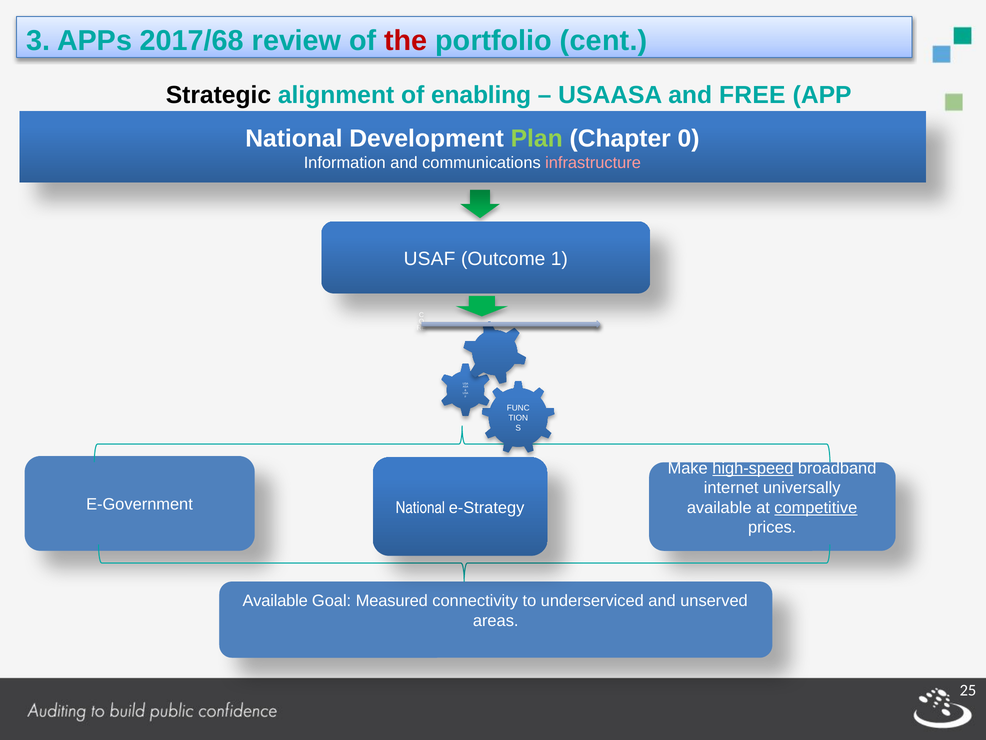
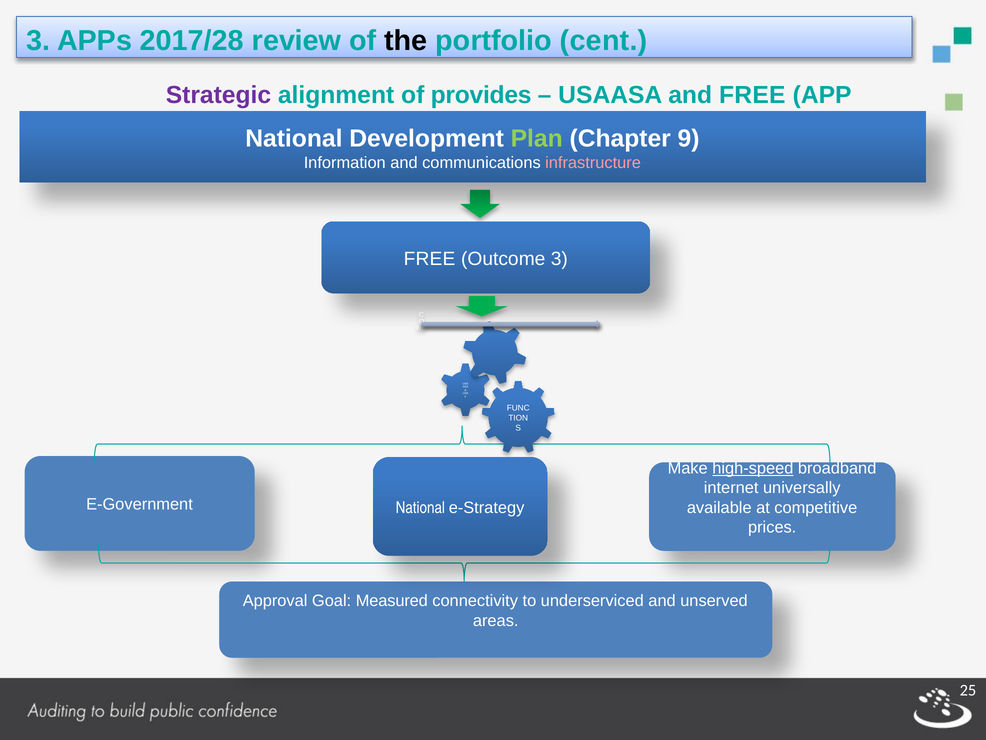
2017/68: 2017/68 -> 2017/28
the colour: red -> black
Strategic colour: black -> purple
enabling: enabling -> provides
0: 0 -> 9
USAF at (430, 259): USAF -> FREE
Outcome 1: 1 -> 3
competitive underline: present -> none
Available at (275, 601): Available -> Approval
